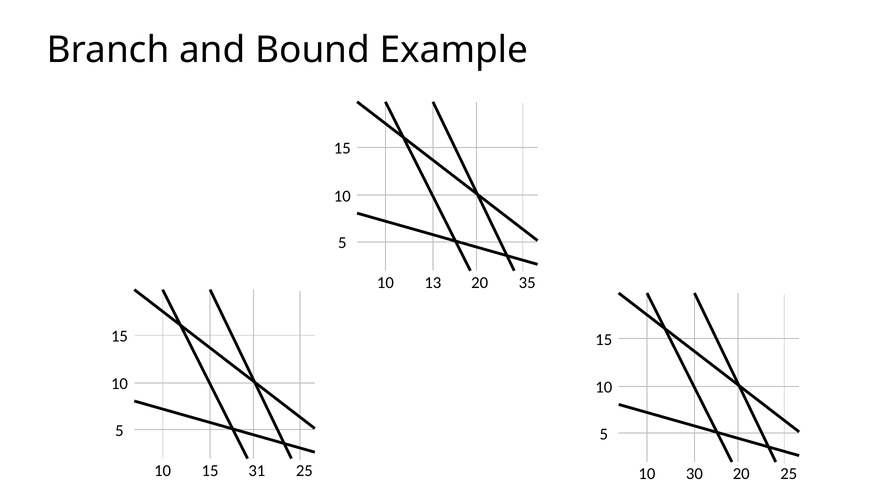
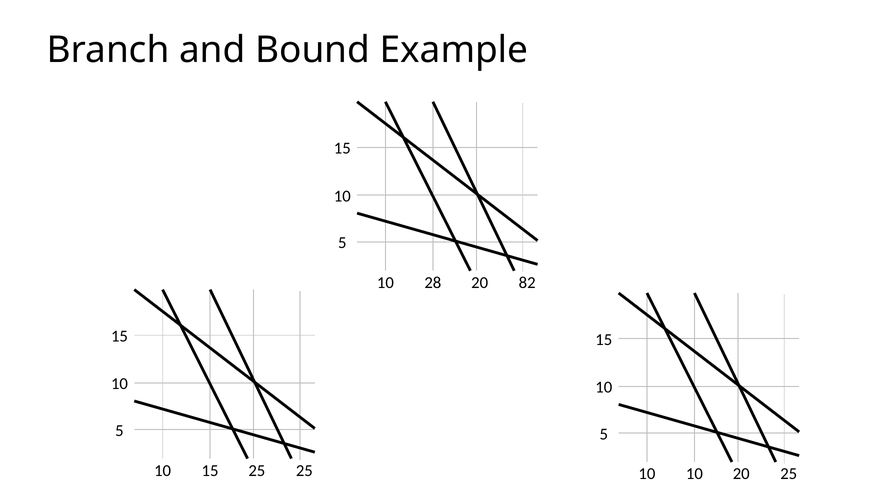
13: 13 -> 28
35: 35 -> 82
15 31: 31 -> 25
10 30: 30 -> 10
